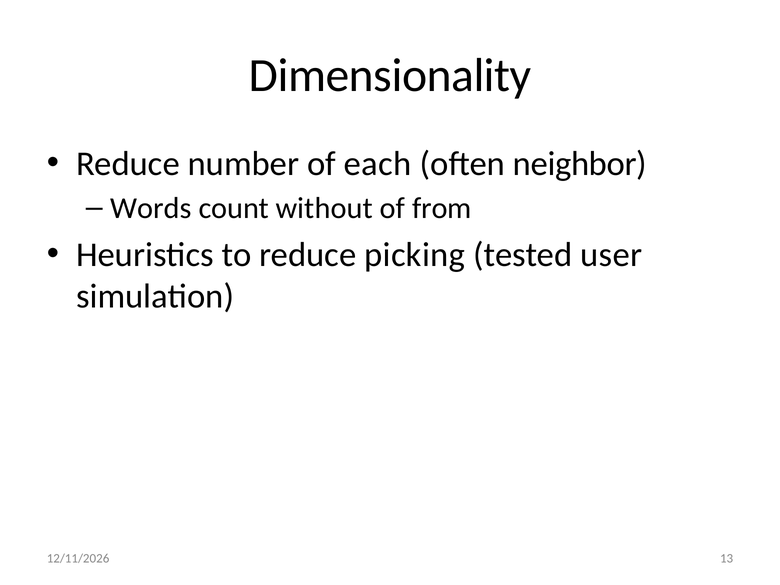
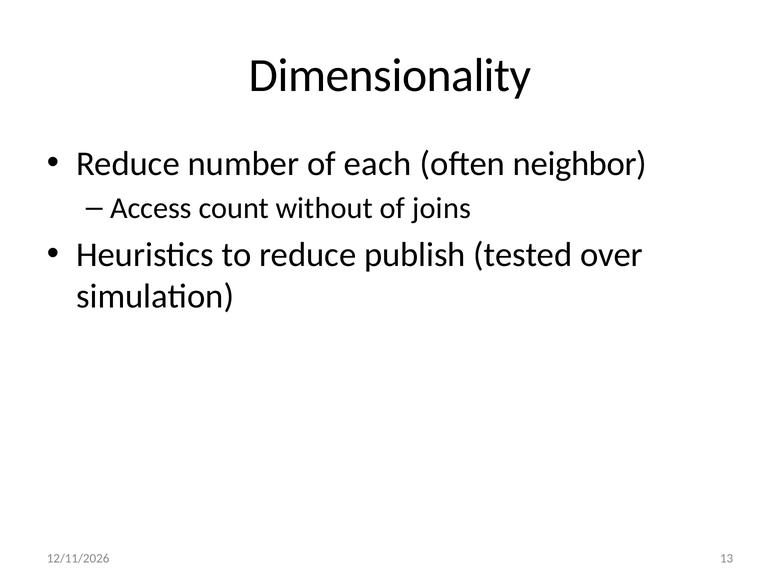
Words: Words -> Access
from: from -> joins
picking: picking -> publish
user: user -> over
